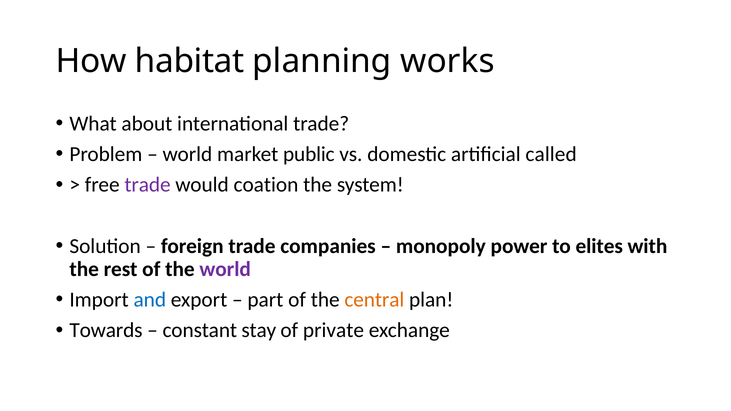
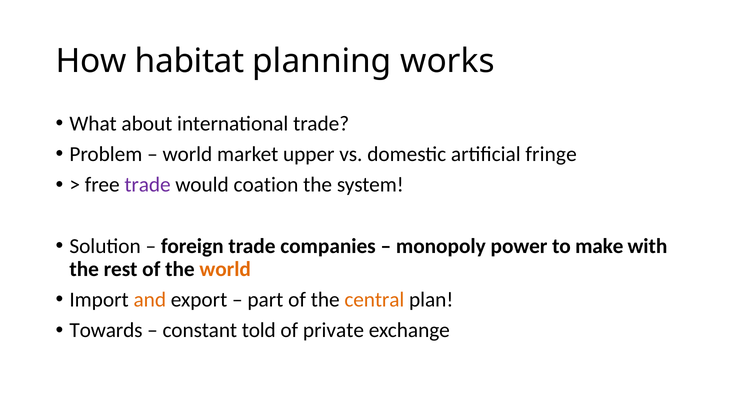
public: public -> upper
called: called -> fringe
elites: elites -> make
world at (225, 269) colour: purple -> orange
and colour: blue -> orange
stay: stay -> told
